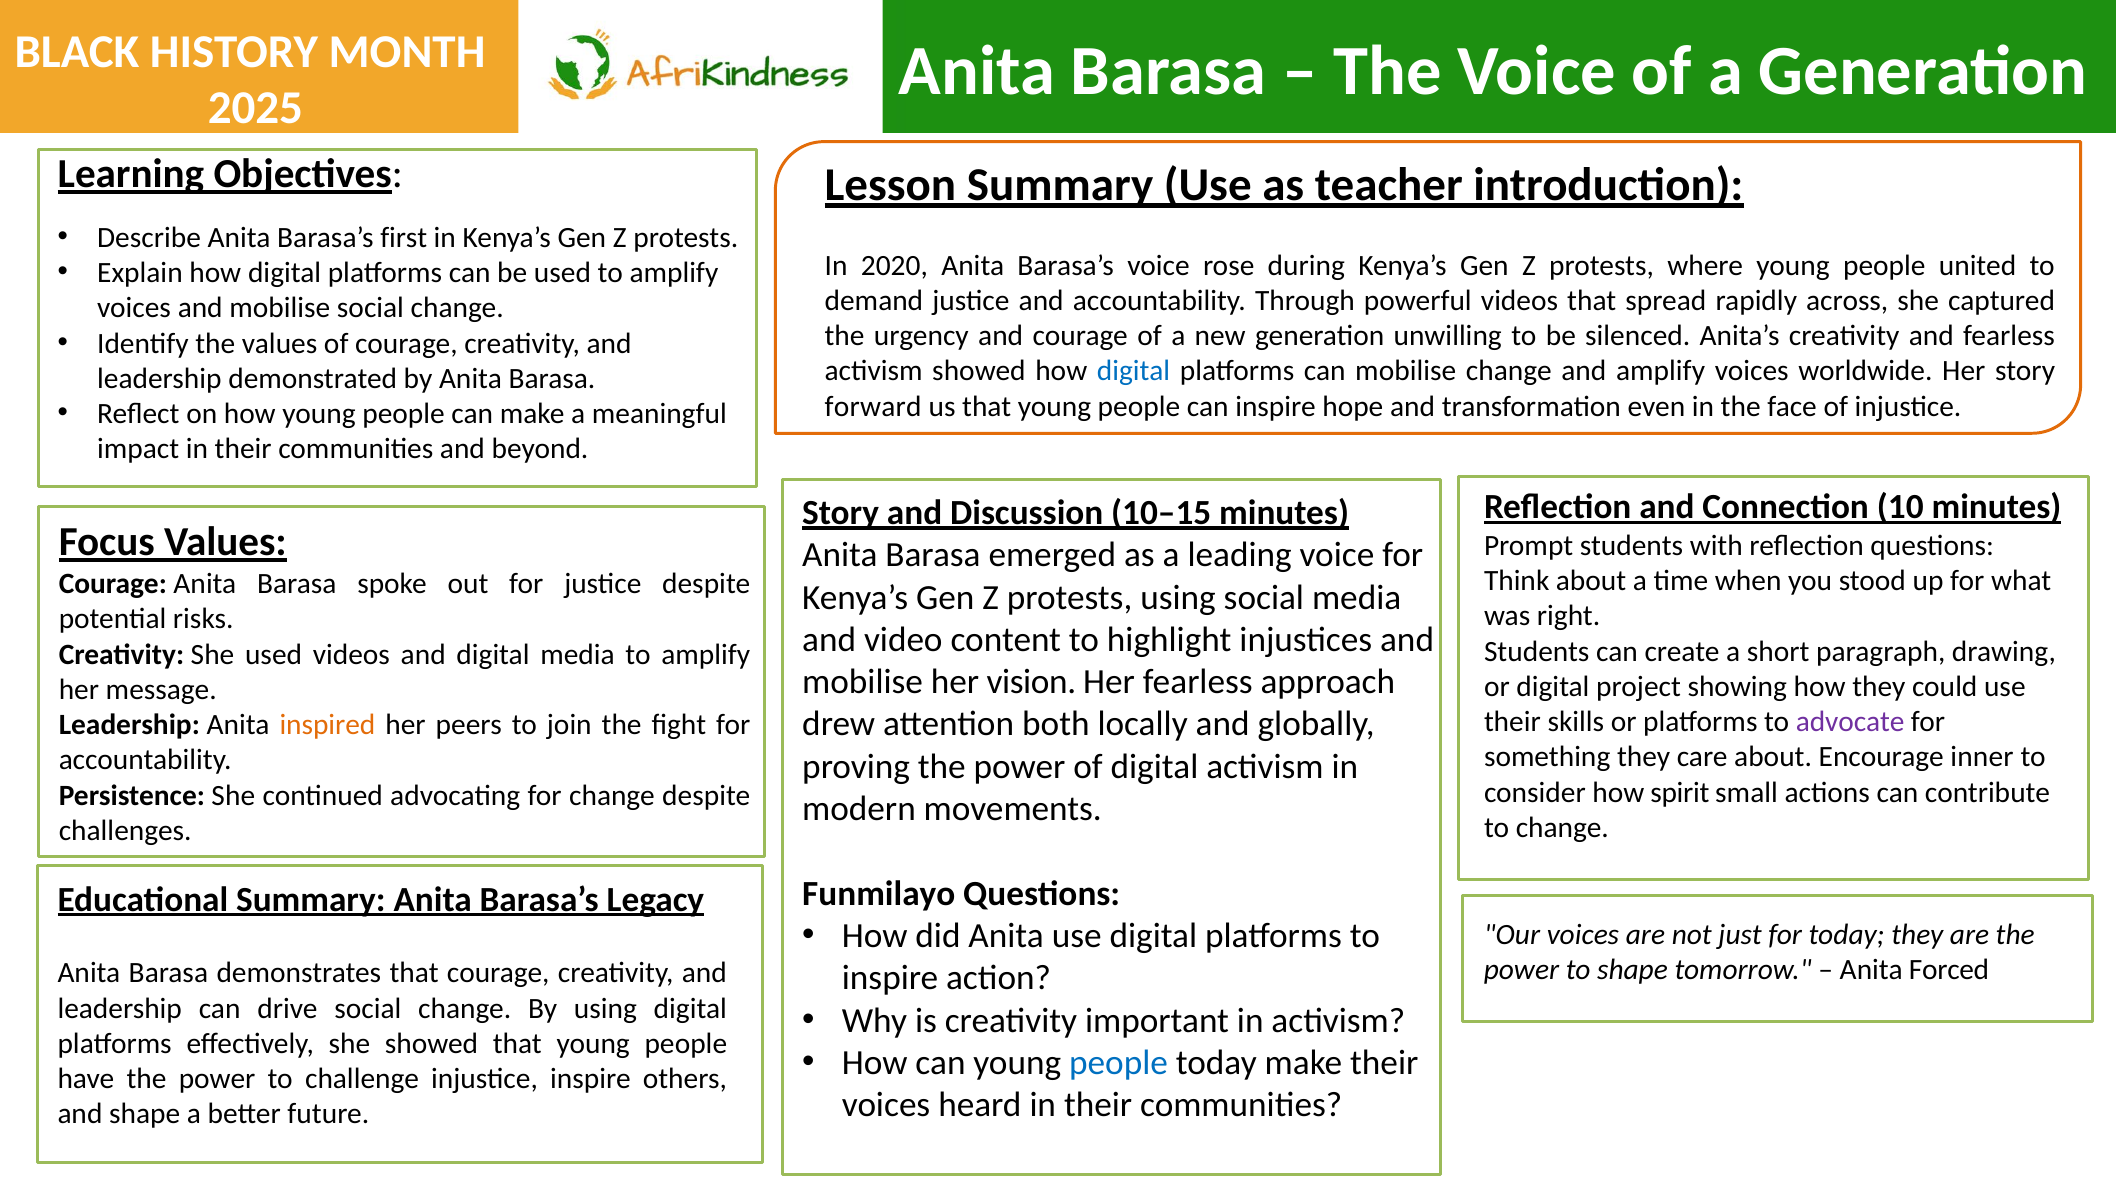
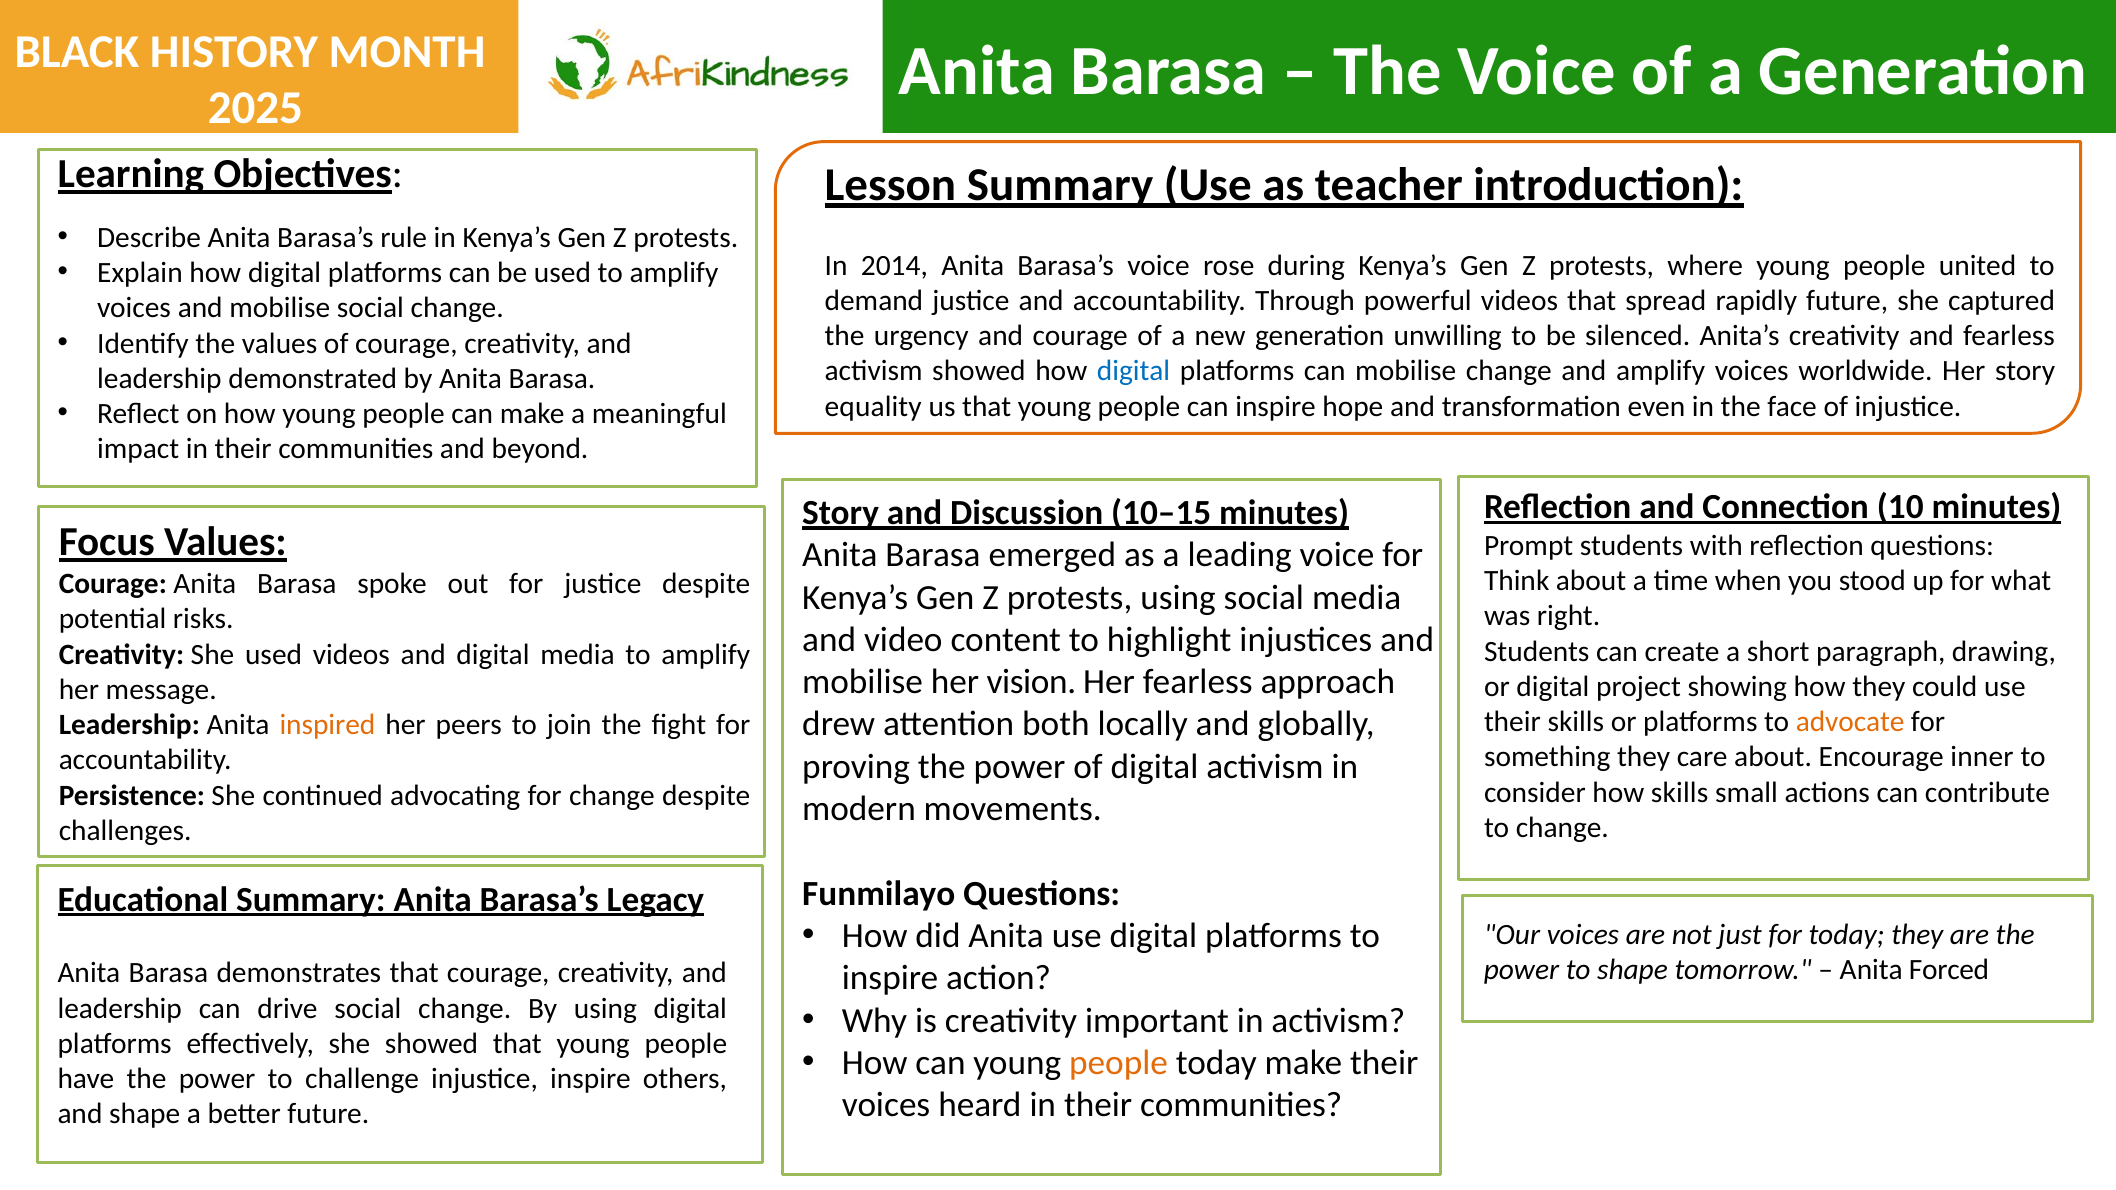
first: first -> rule
2020: 2020 -> 2014
rapidly across: across -> future
forward: forward -> equality
advocate colour: purple -> orange
how spirit: spirit -> skills
people at (1119, 1063) colour: blue -> orange
